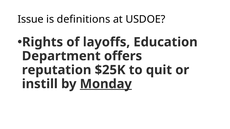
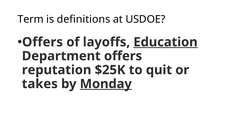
Issue: Issue -> Term
Rights at (43, 42): Rights -> Offers
Education underline: none -> present
instill: instill -> takes
